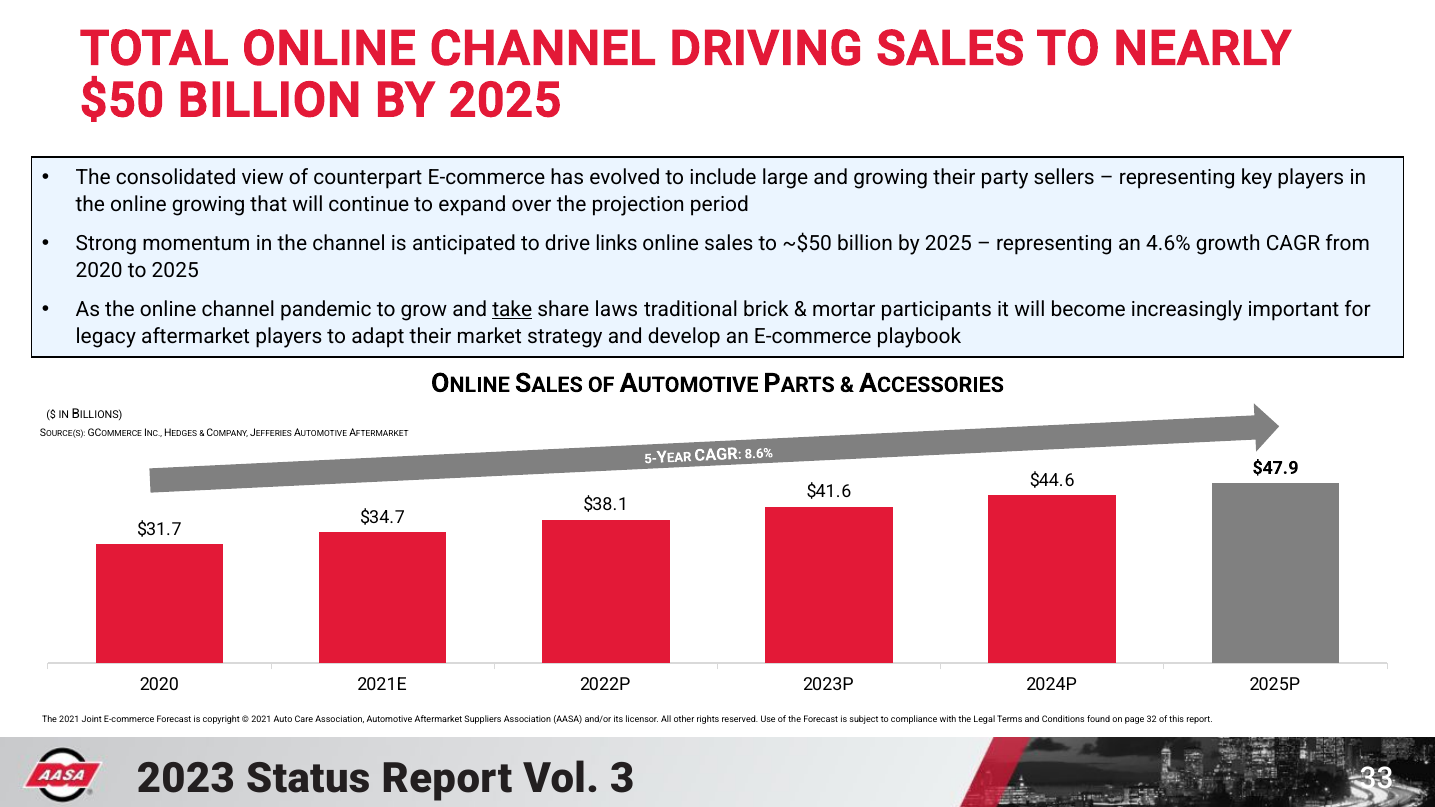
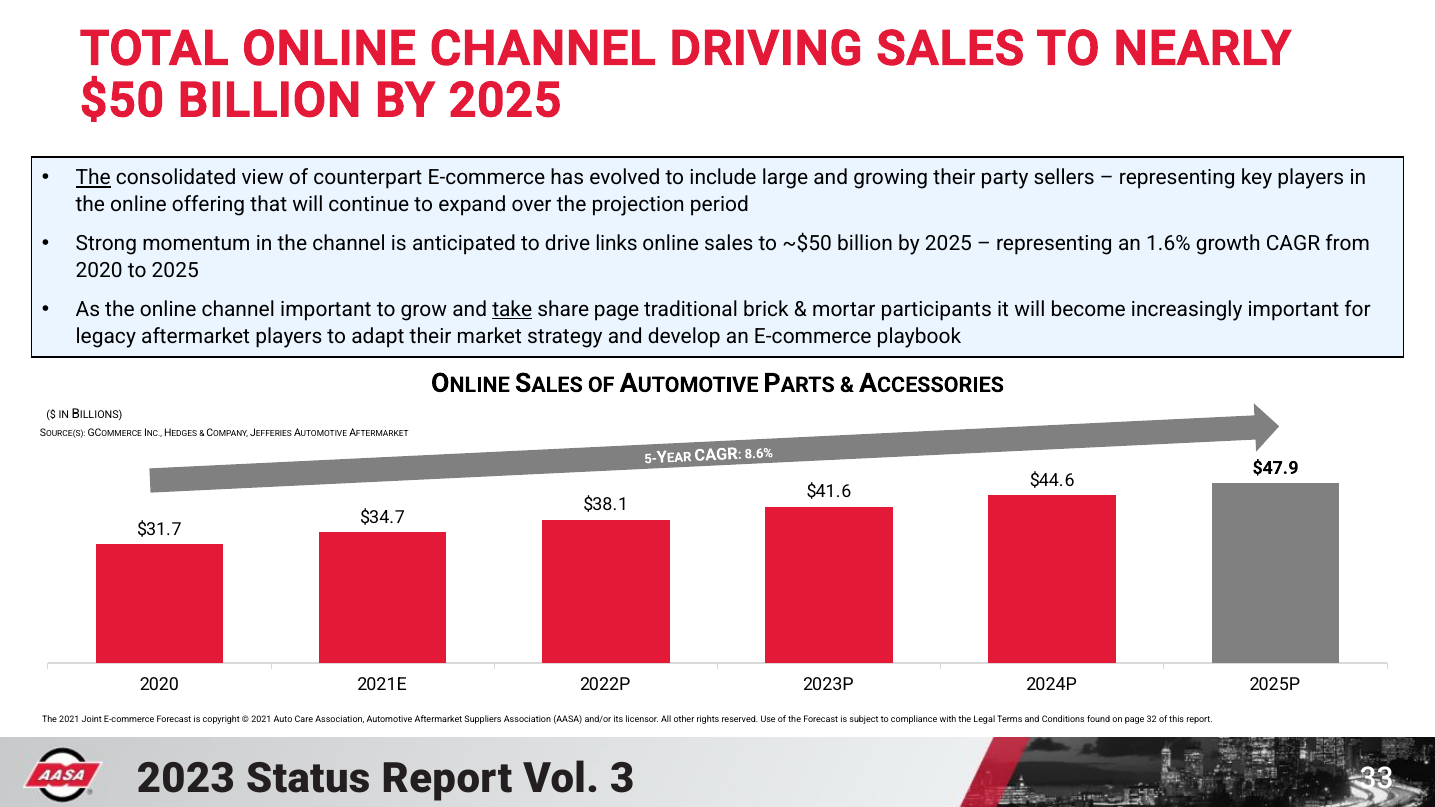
The at (93, 178) underline: none -> present
online growing: growing -> offering
4.6%: 4.6% -> 1.6%
channel pandemic: pandemic -> important
share laws: laws -> page
